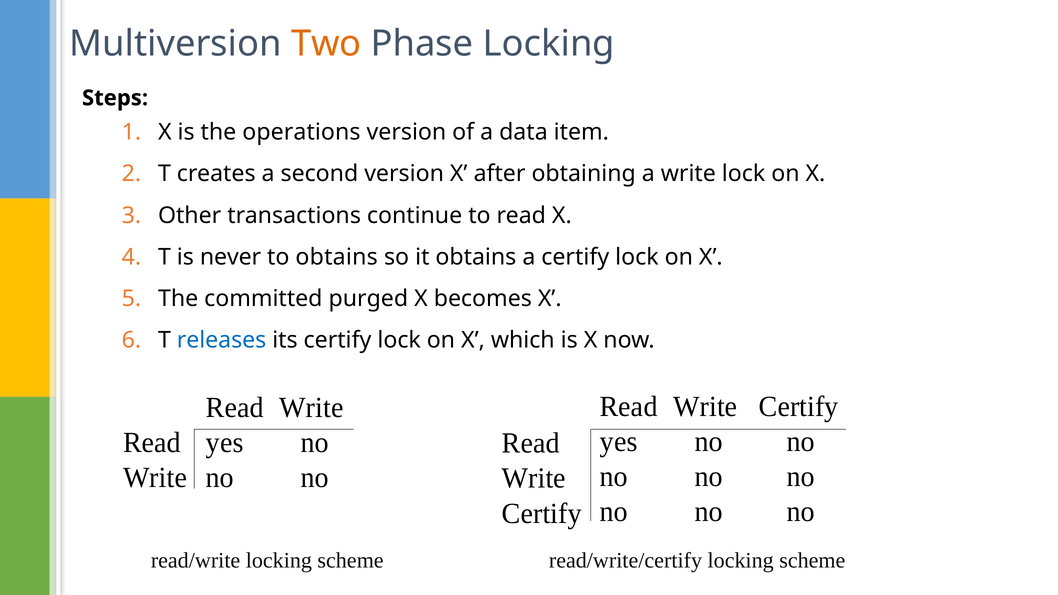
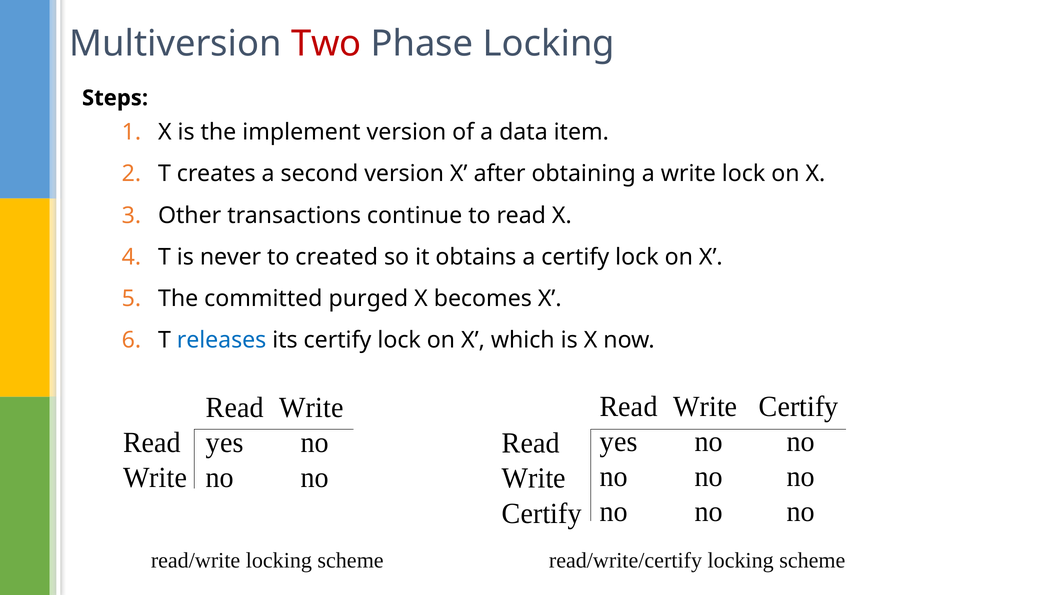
Two colour: orange -> red
operations: operations -> implement
to obtains: obtains -> created
